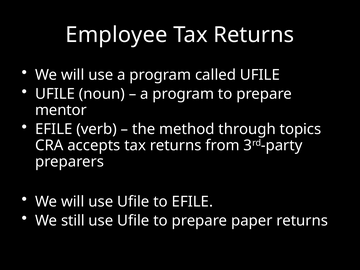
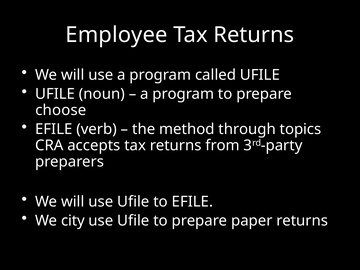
mentor: mentor -> choose
still: still -> city
